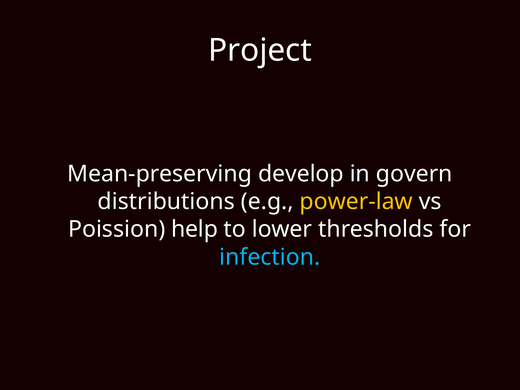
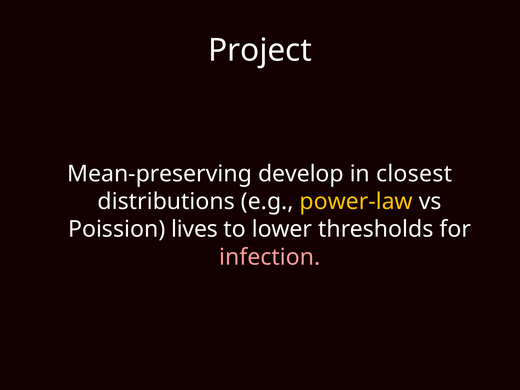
govern: govern -> closest
help: help -> lives
infection colour: light blue -> pink
